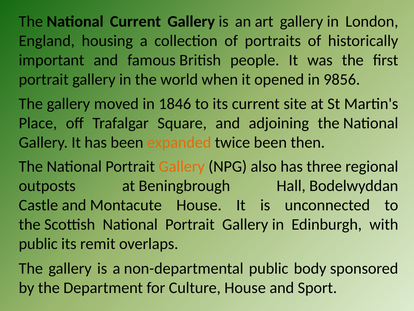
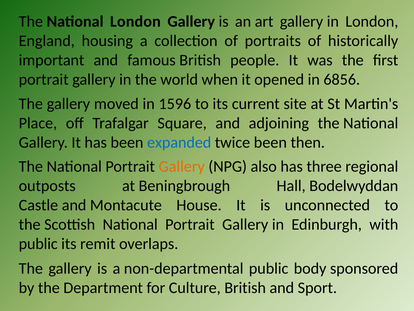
National Current: Current -> London
9856: 9856 -> 6856
1846: 1846 -> 1596
expanded colour: orange -> blue
Culture House: House -> British
